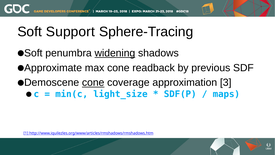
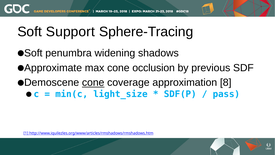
widening underline: present -> none
readback: readback -> occlusion
3: 3 -> 8
maps: maps -> pass
